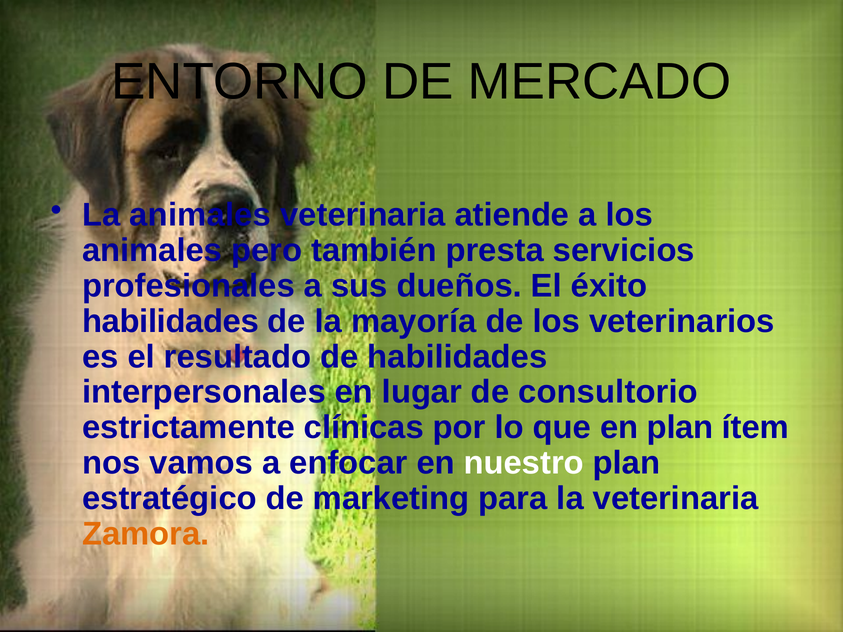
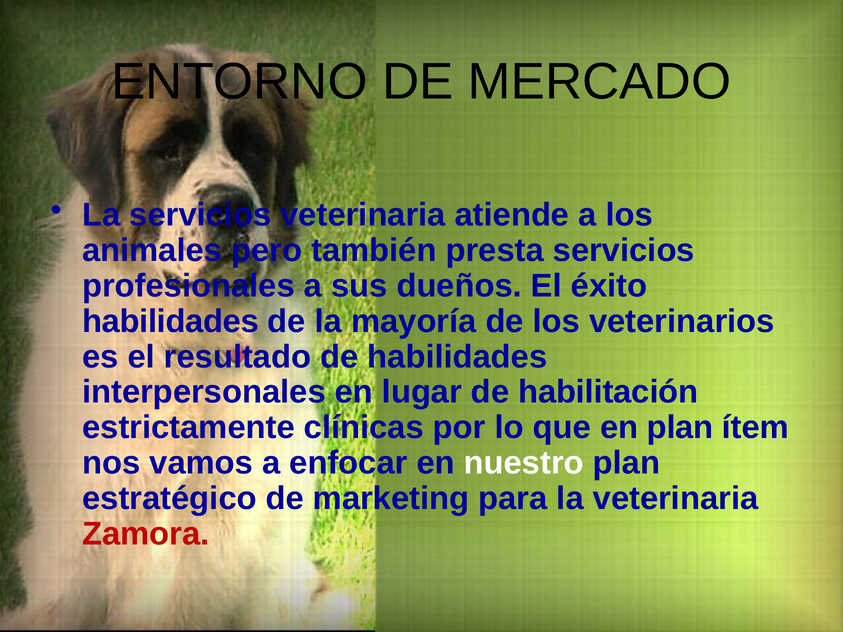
La animales: animales -> servicios
consultorio: consultorio -> habilitación
Zamora colour: orange -> red
